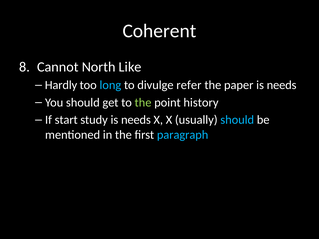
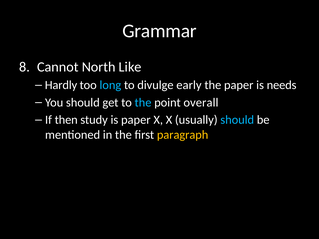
Coherent: Coherent -> Grammar
refer: refer -> early
the at (143, 103) colour: light green -> light blue
history: history -> overall
start: start -> then
study is needs: needs -> paper
paragraph colour: light blue -> yellow
